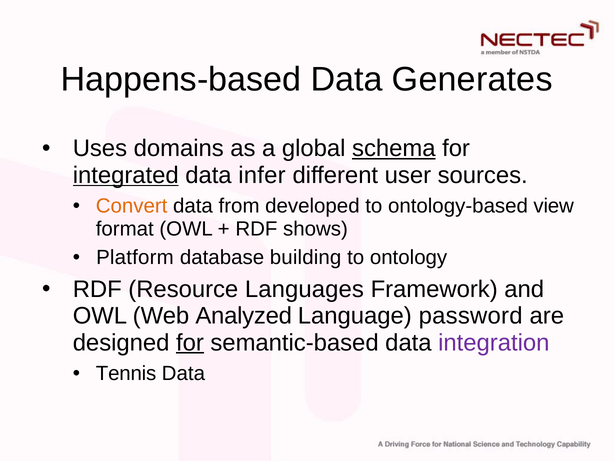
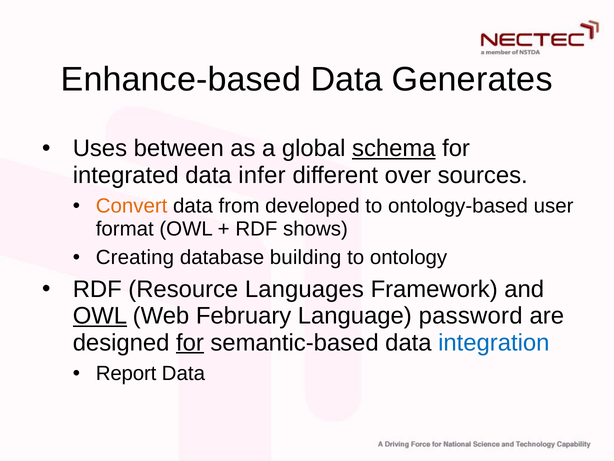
Happens-based: Happens-based -> Enhance-based
domains: domains -> between
integrated underline: present -> none
user: user -> over
view: view -> user
Platform: Platform -> Creating
OWL at (100, 316) underline: none -> present
Analyzed: Analyzed -> February
integration colour: purple -> blue
Tennis: Tennis -> Report
